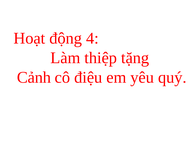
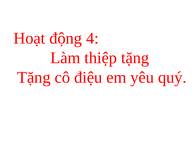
Cảnh at (34, 77): Cảnh -> Tặng
